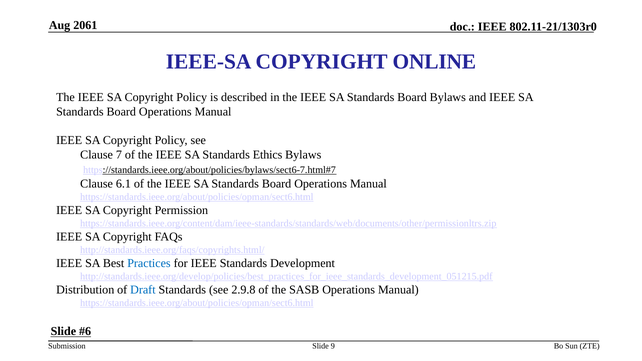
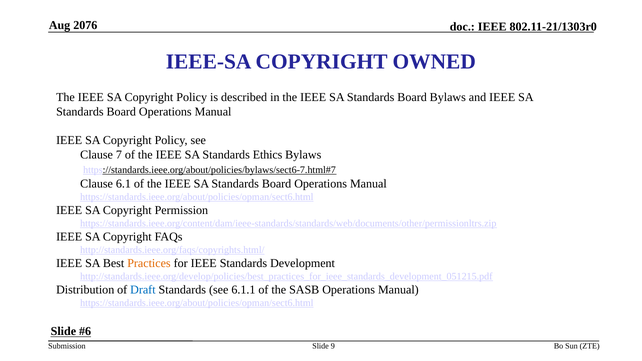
2061: 2061 -> 2076
ONLINE: ONLINE -> OWNED
Practices colour: blue -> orange
2.9.8: 2.9.8 -> 6.1.1
